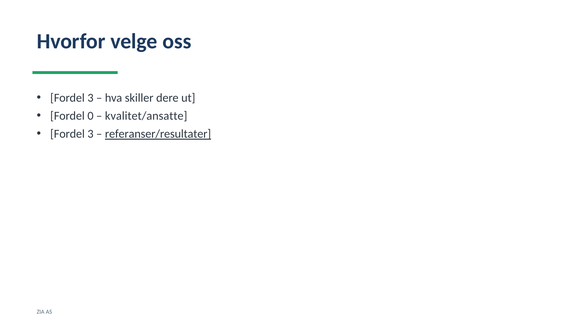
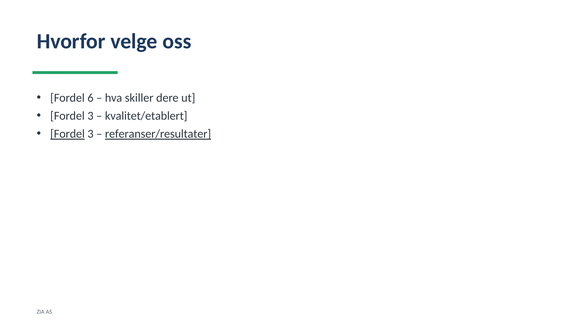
3 at (90, 98): 3 -> 6
0 at (90, 116): 0 -> 3
kvalitet/ansatte: kvalitet/ansatte -> kvalitet/etablert
Fordel at (68, 134) underline: none -> present
